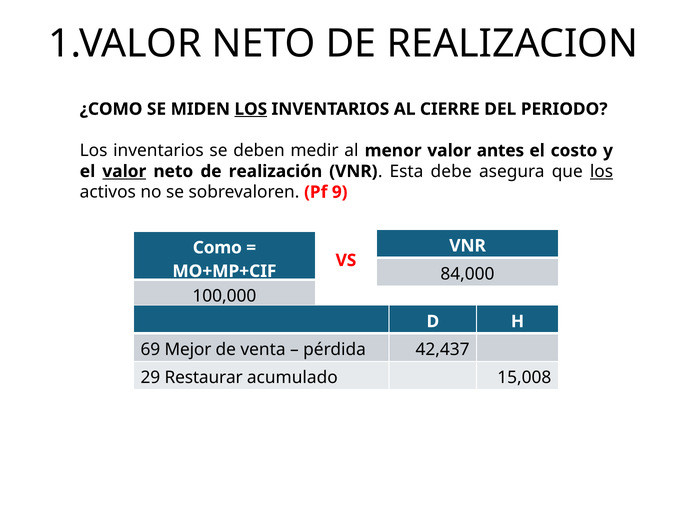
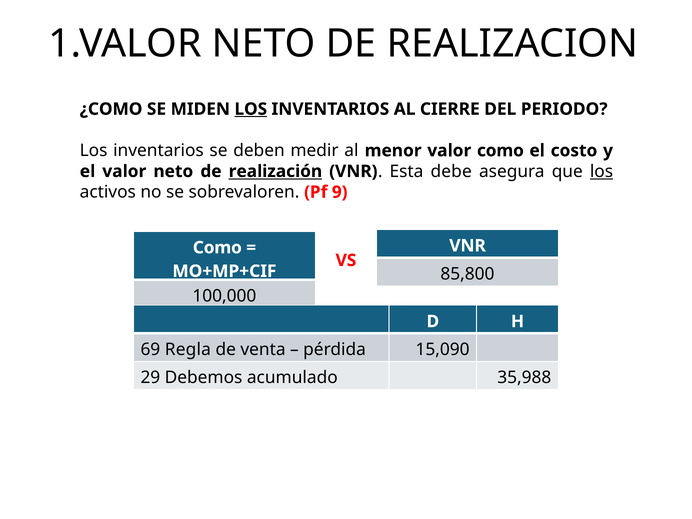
valor antes: antes -> como
valor at (124, 171) underline: present -> none
realización underline: none -> present
84,000: 84,000 -> 85,800
Mejor: Mejor -> Regla
42,437: 42,437 -> 15,090
Restaurar: Restaurar -> Debemos
15,008: 15,008 -> 35,988
